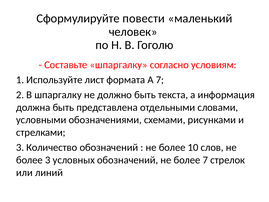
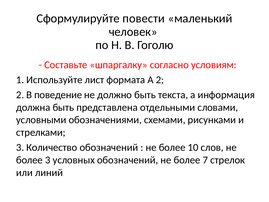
А 7: 7 -> 2
В шпаргалку: шпаргалку -> поведение
